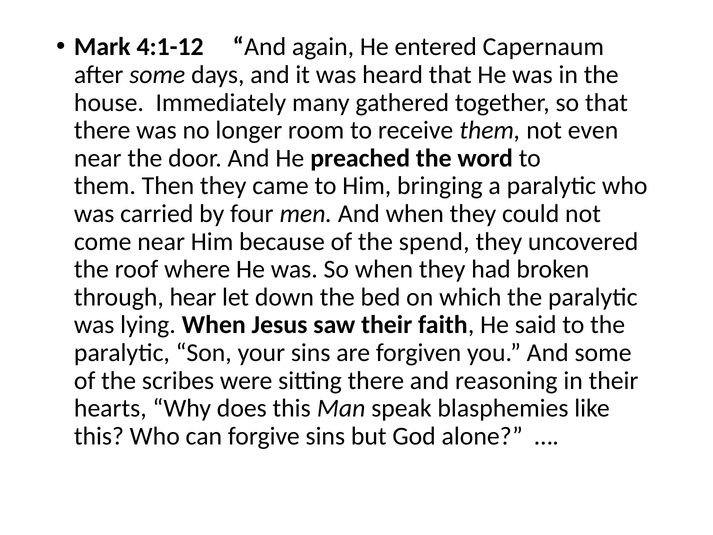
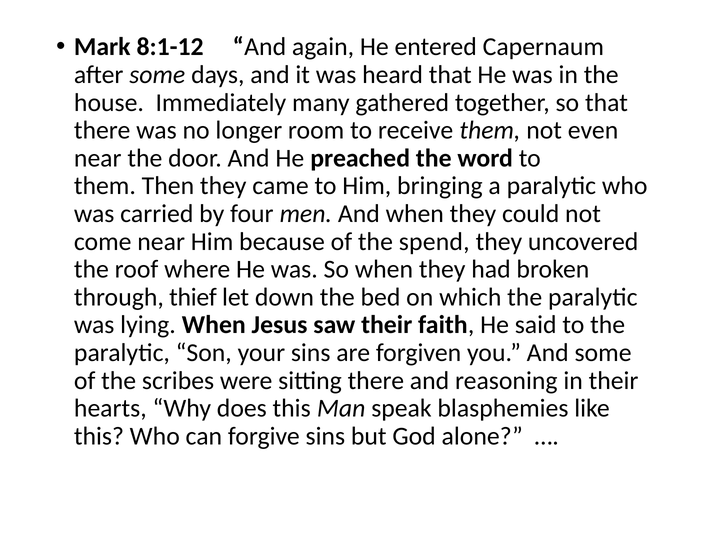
4:1-12: 4:1-12 -> 8:1-12
hear: hear -> thief
